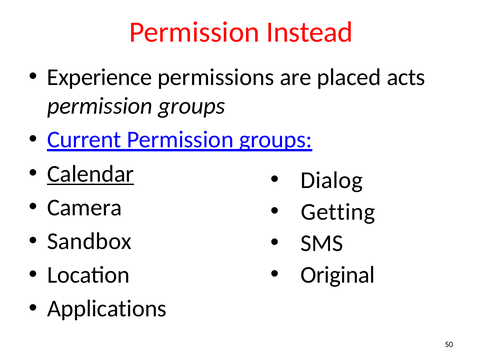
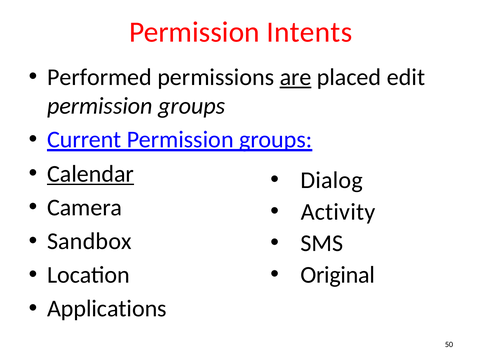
Instead: Instead -> Intents
Experience: Experience -> Performed
are underline: none -> present
acts: acts -> edit
Getting: Getting -> Activity
